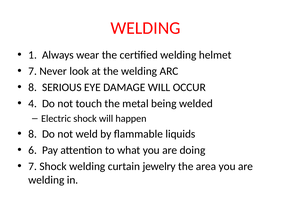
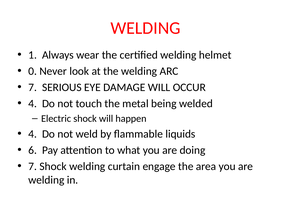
7 at (33, 71): 7 -> 0
8 at (33, 87): 8 -> 7
8 at (33, 134): 8 -> 4
jewelry: jewelry -> engage
